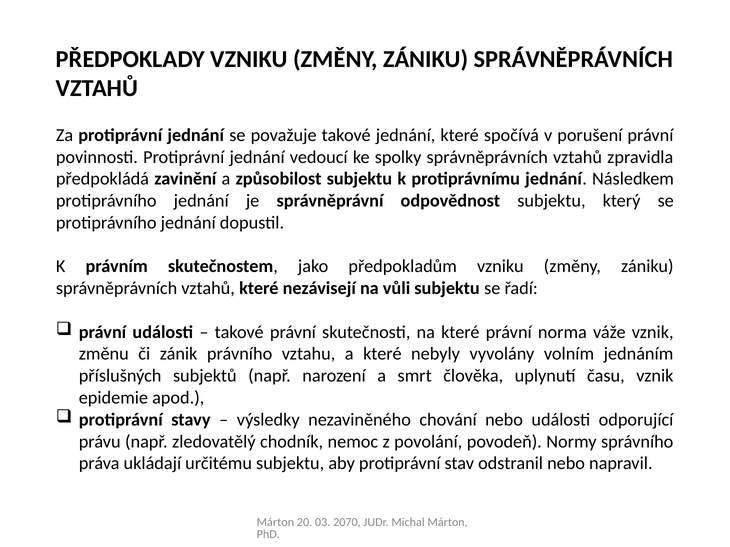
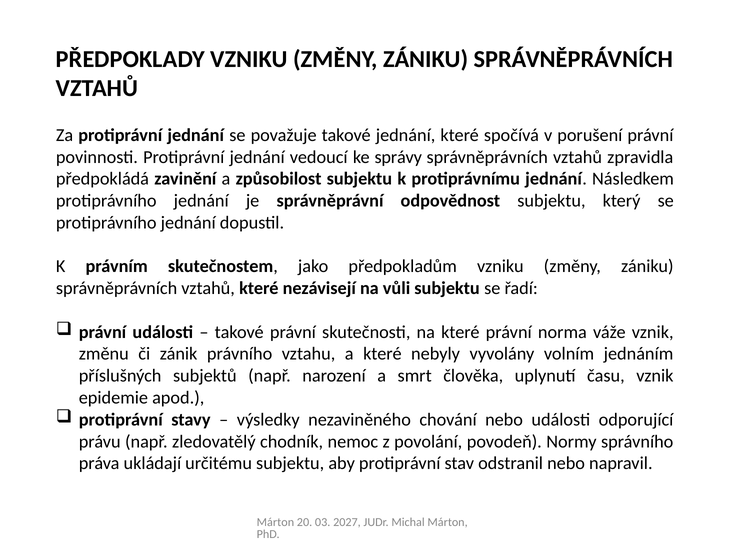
spolky: spolky -> správy
2070: 2070 -> 2027
